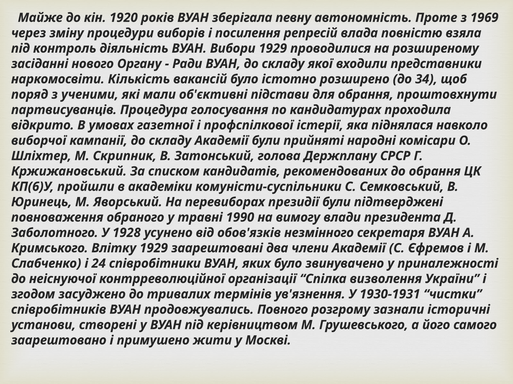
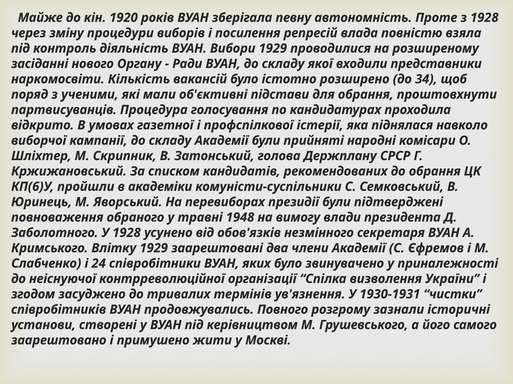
з 1969: 1969 -> 1928
1990: 1990 -> 1948
